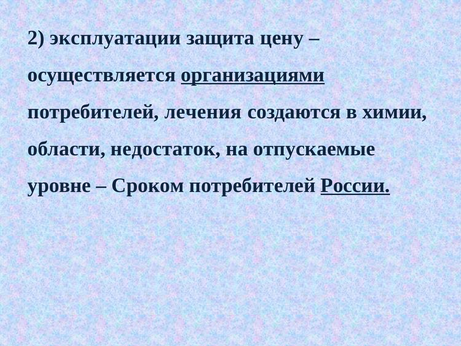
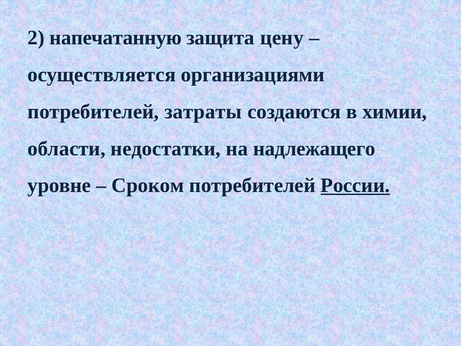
эксплуатации: эксплуатации -> напечатанную
организациями underline: present -> none
лечения: лечения -> затраты
недостаток: недостаток -> недостатки
отпускаемые: отпускаемые -> надлежащего
